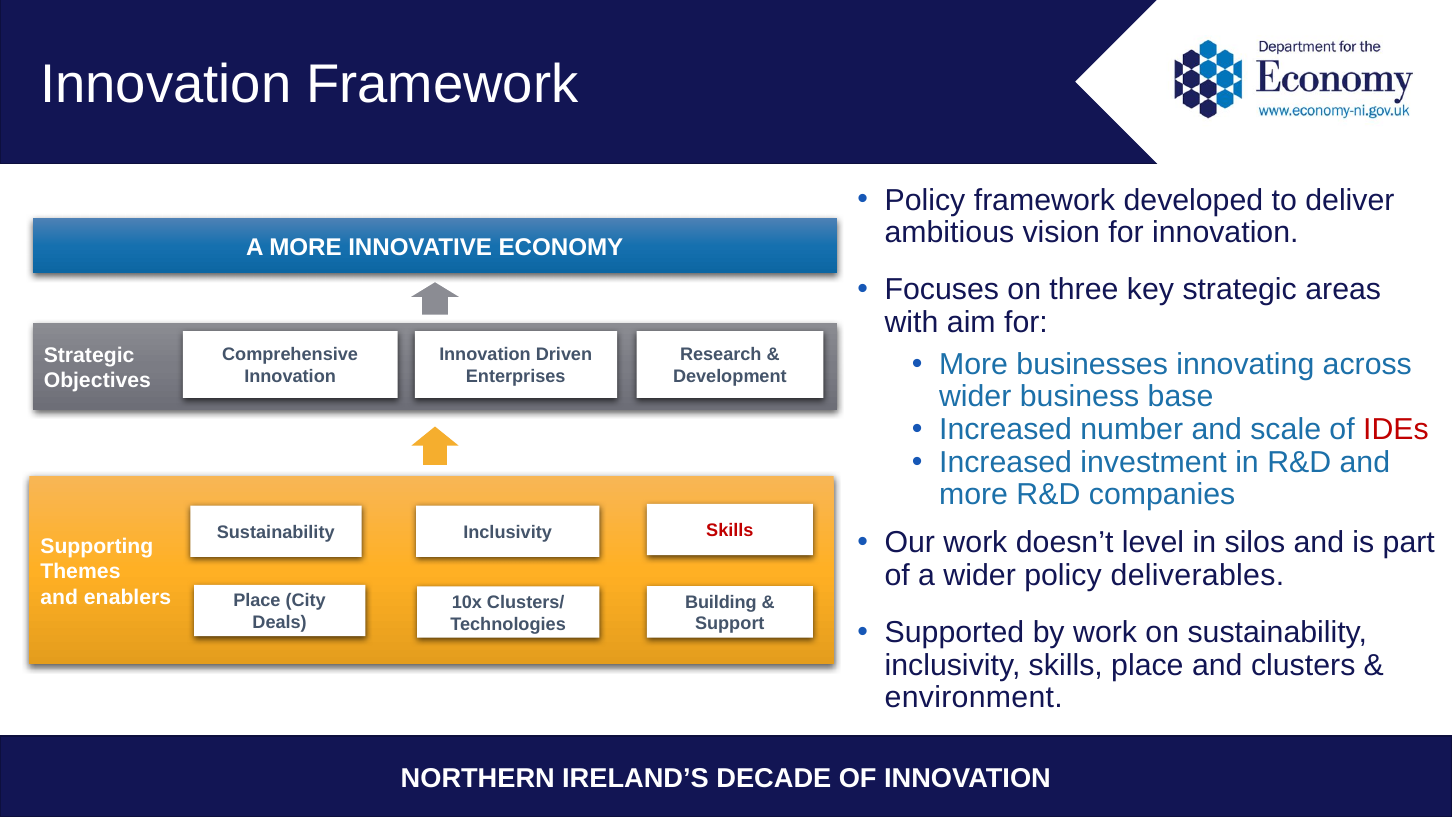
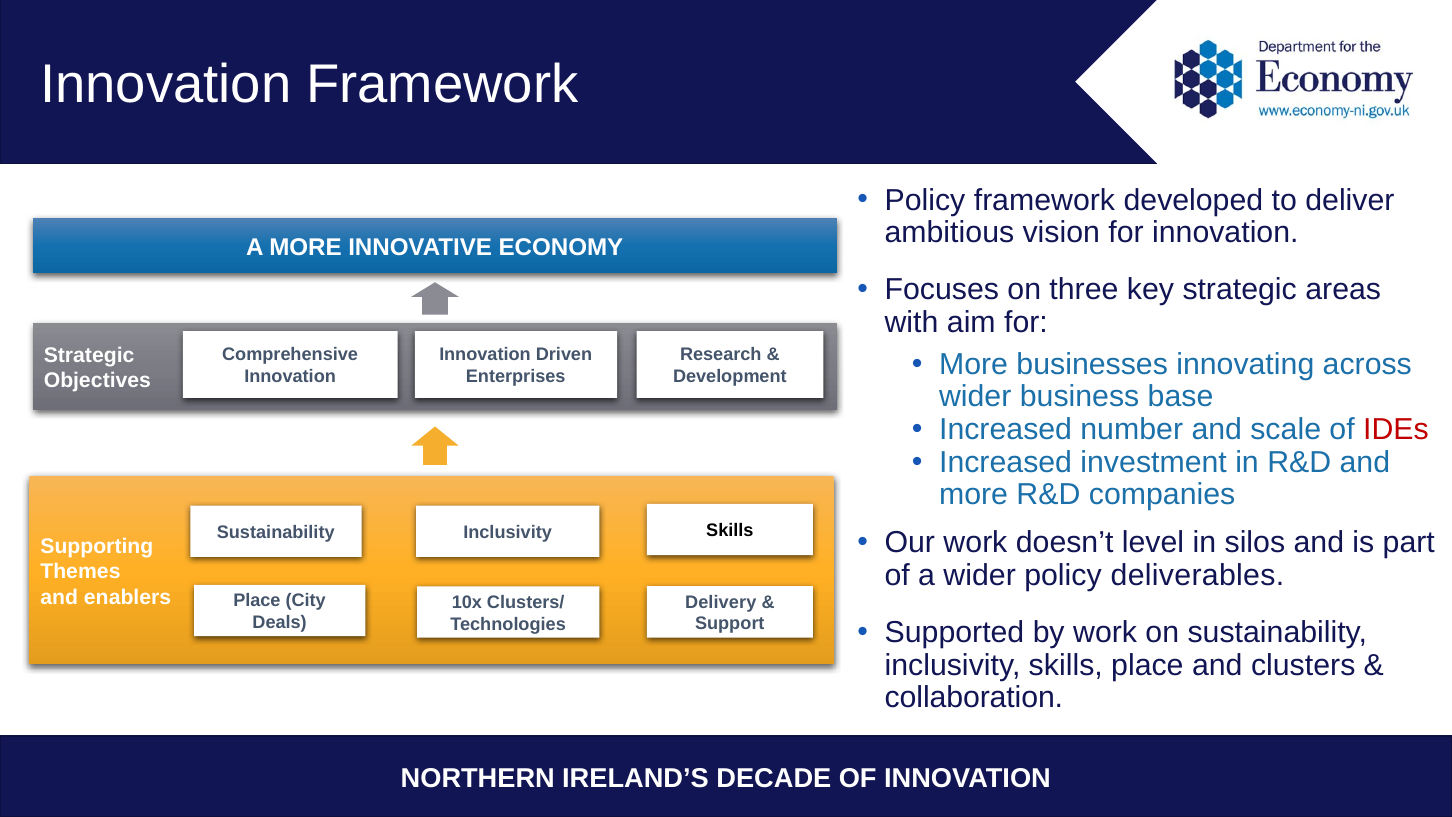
Skills at (730, 531) colour: red -> black
Building: Building -> Delivery
environment: environment -> collaboration
